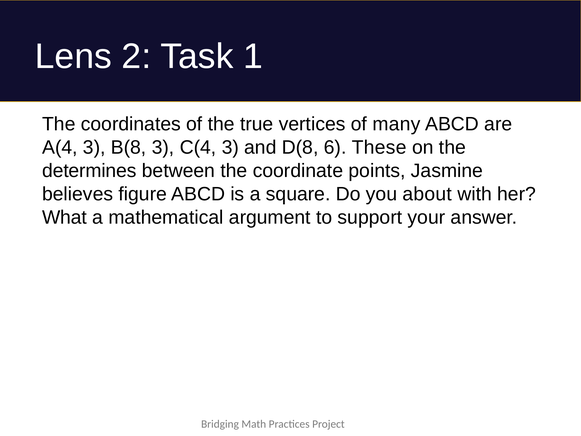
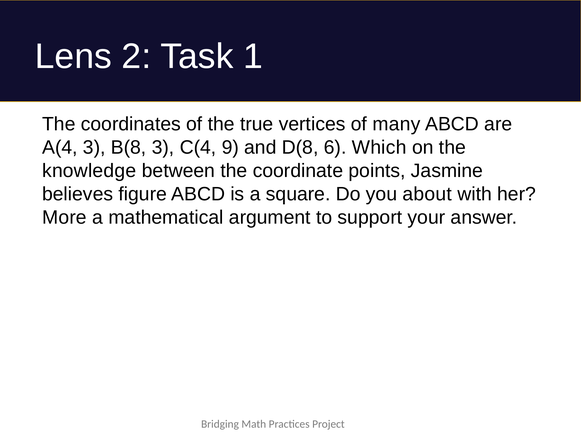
C(4 3: 3 -> 9
These: These -> Which
determines: determines -> knowledge
What: What -> More
